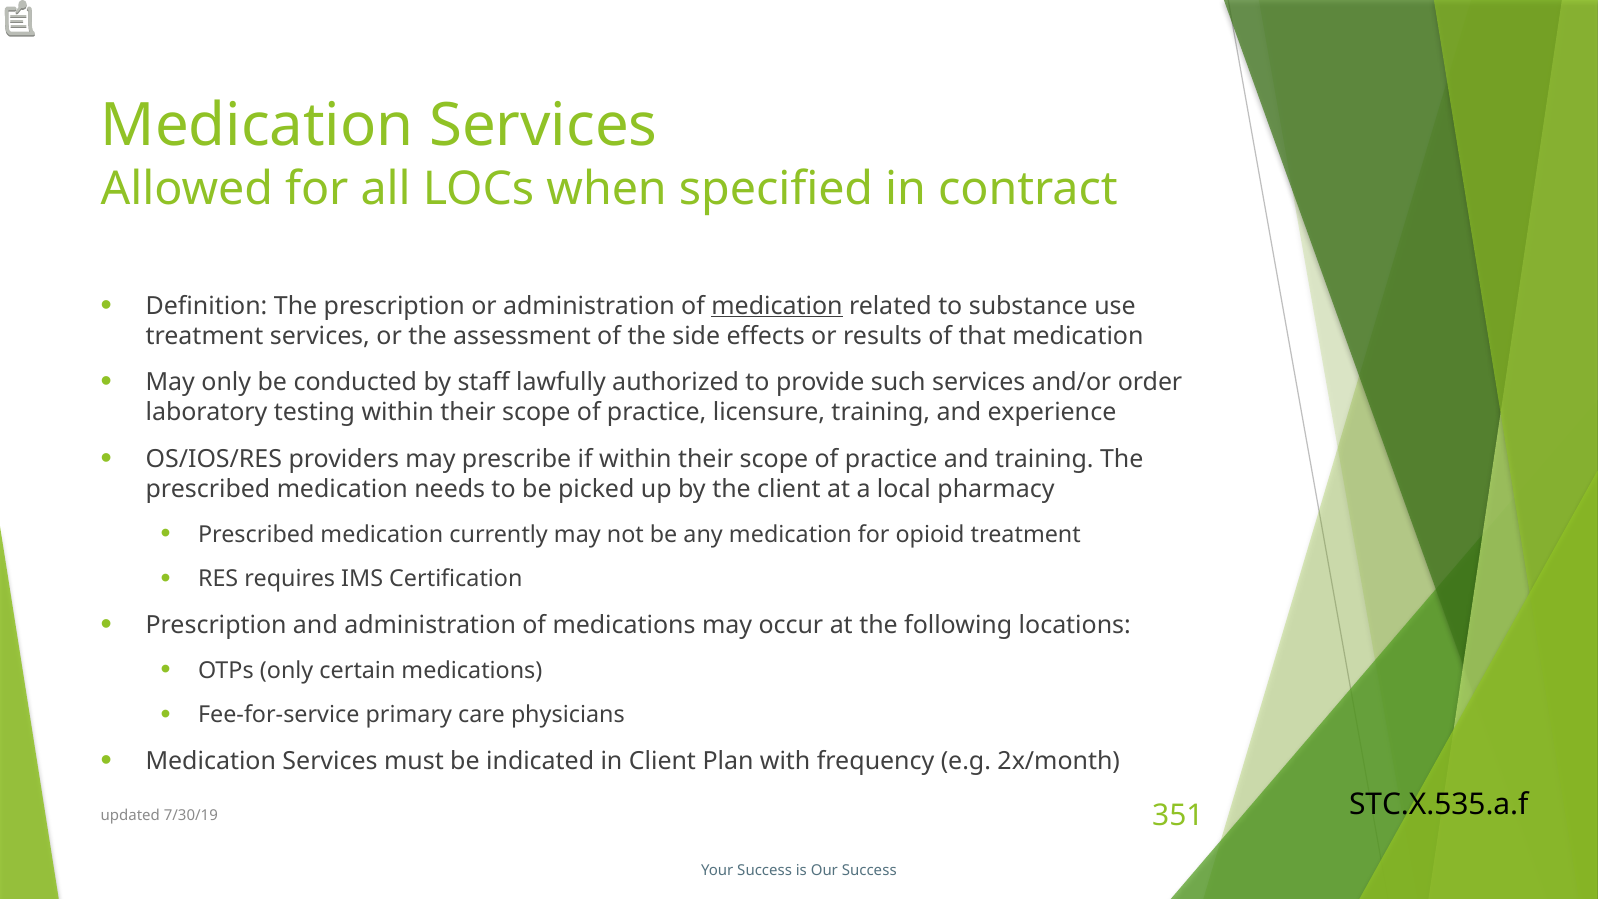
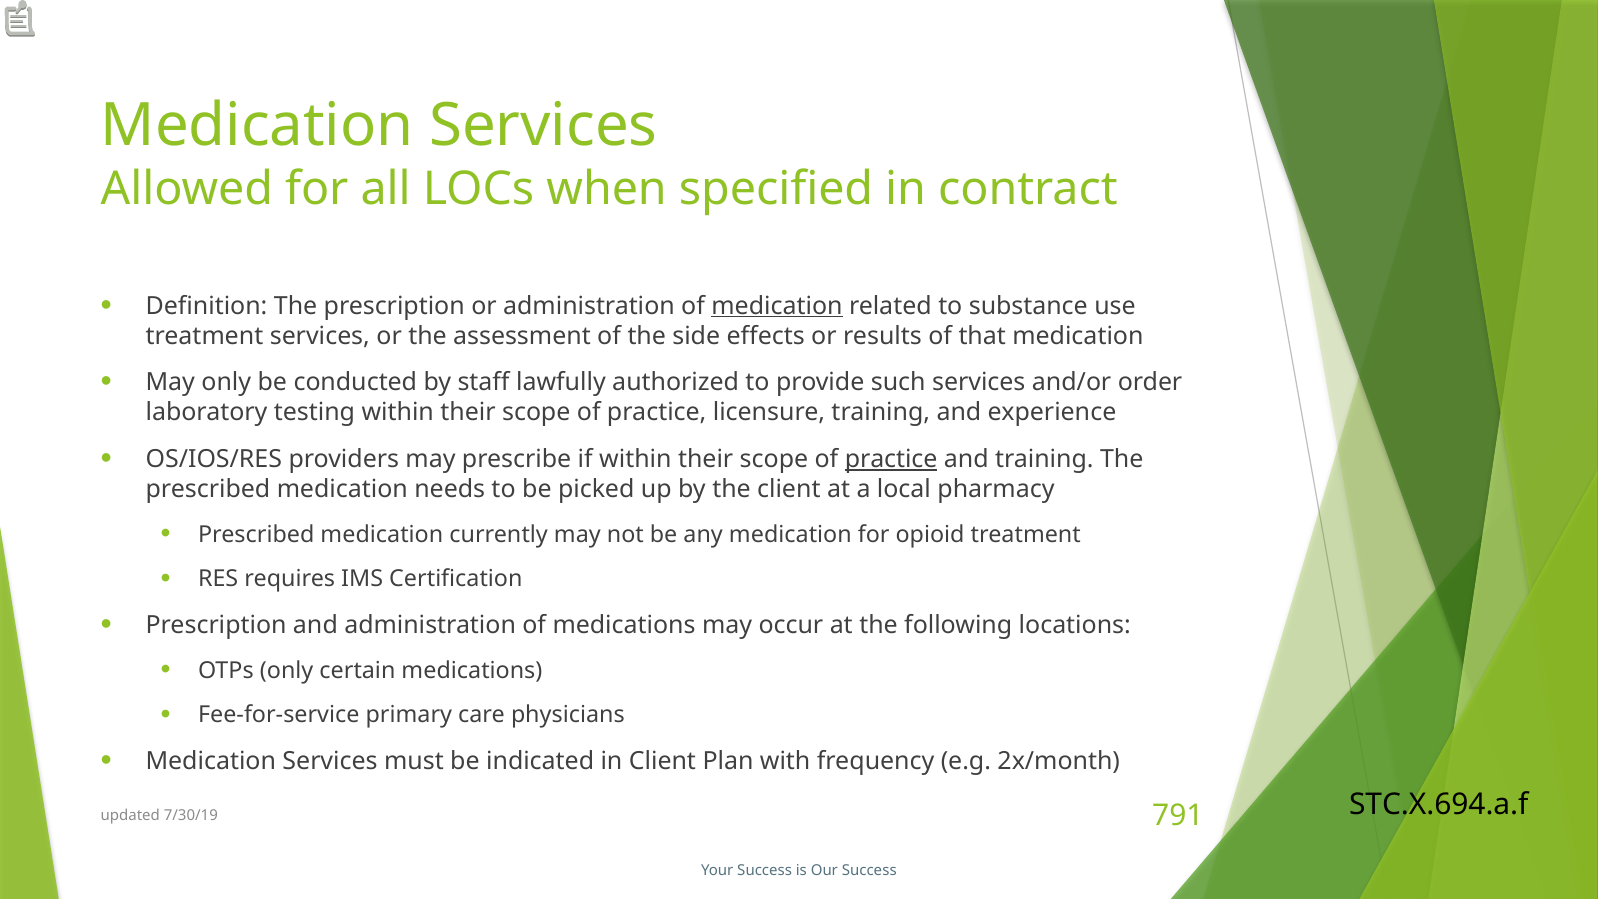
practice at (891, 459) underline: none -> present
STC.X.535.a.f: STC.X.535.a.f -> STC.X.694.a.f
351: 351 -> 791
